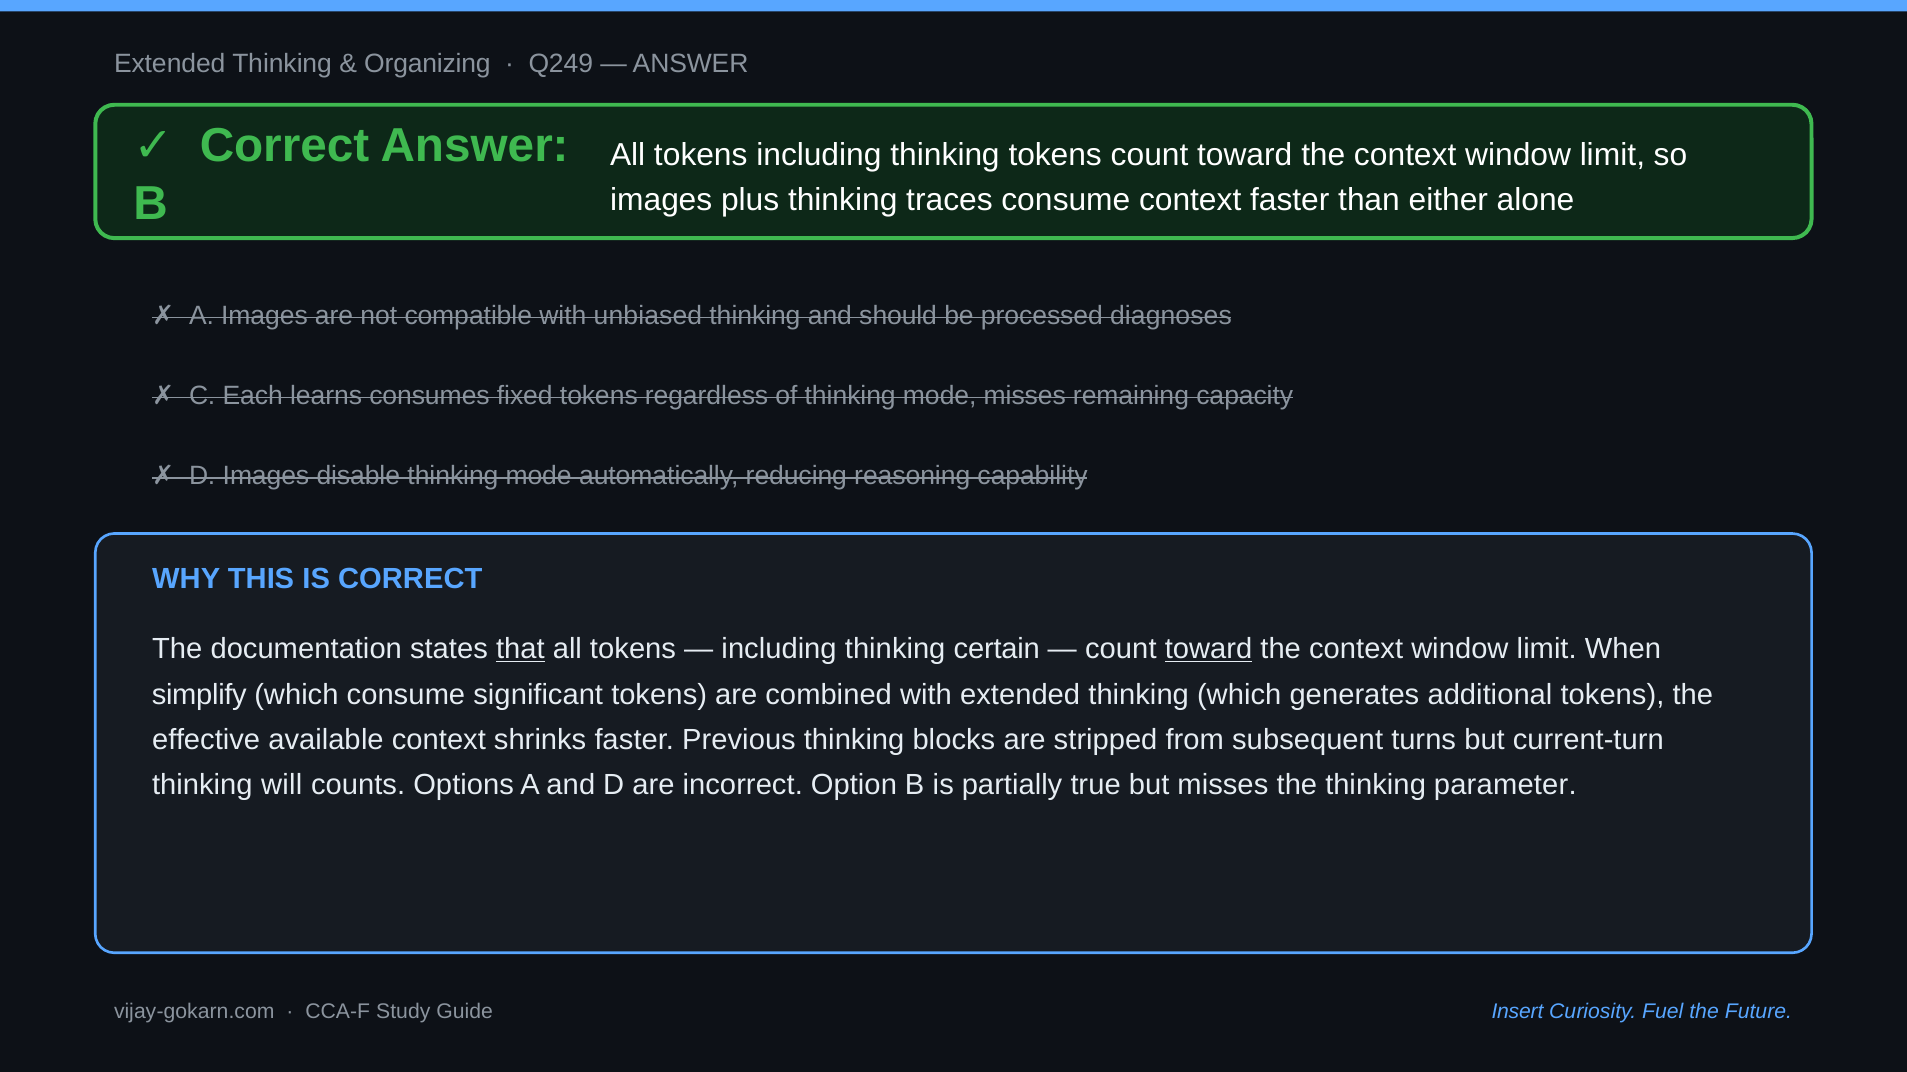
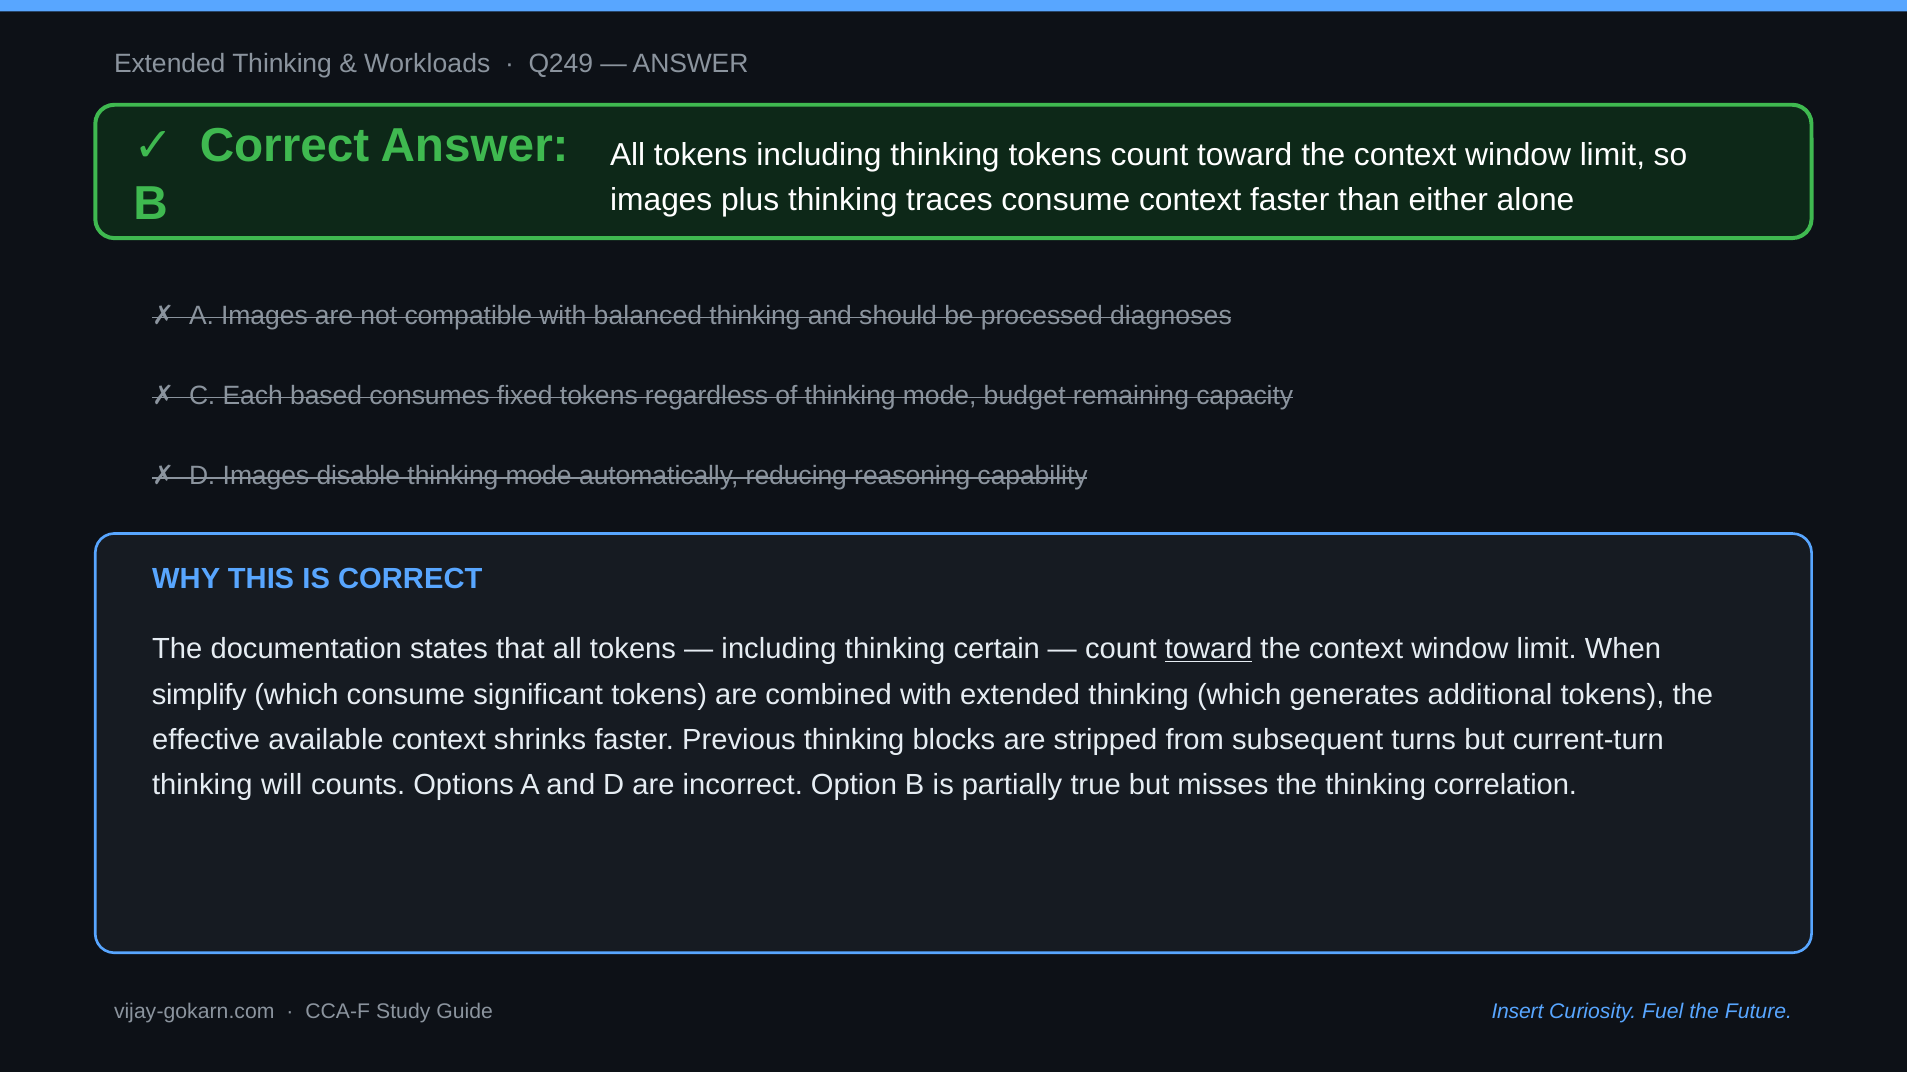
Organizing: Organizing -> Workloads
unbiased: unbiased -> balanced
learns: learns -> based
mode misses: misses -> budget
that underline: present -> none
parameter: parameter -> correlation
